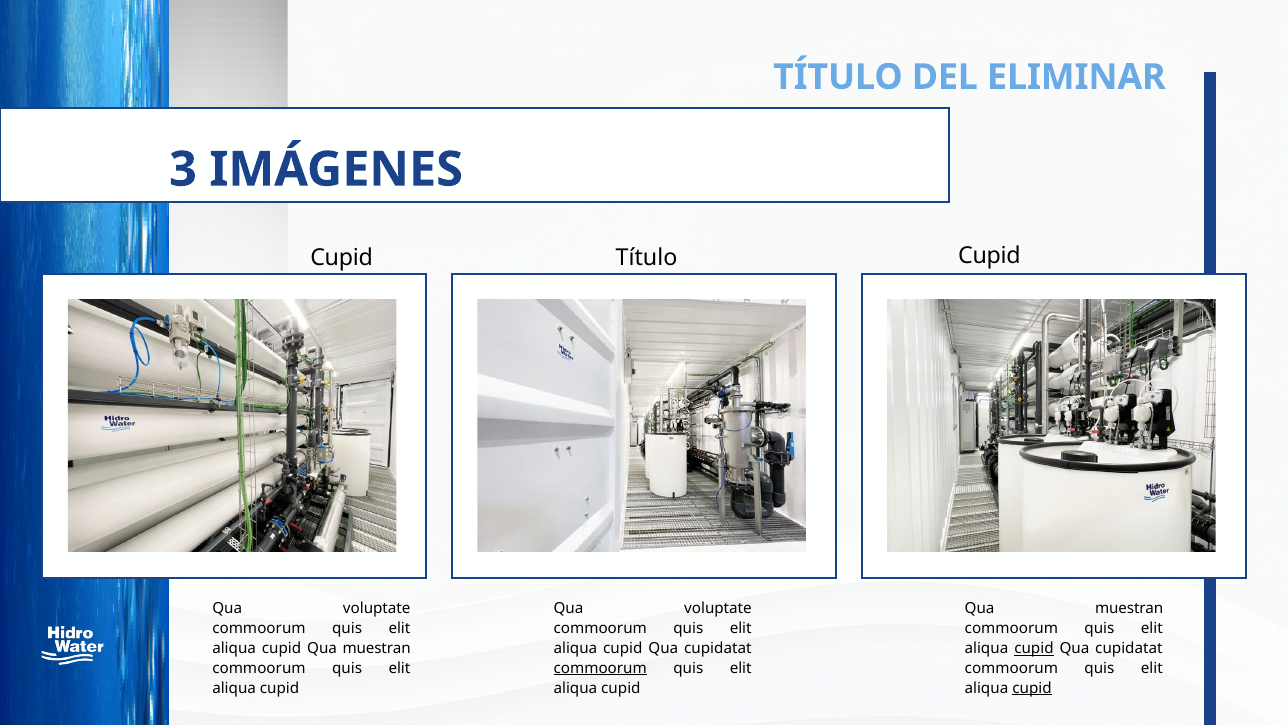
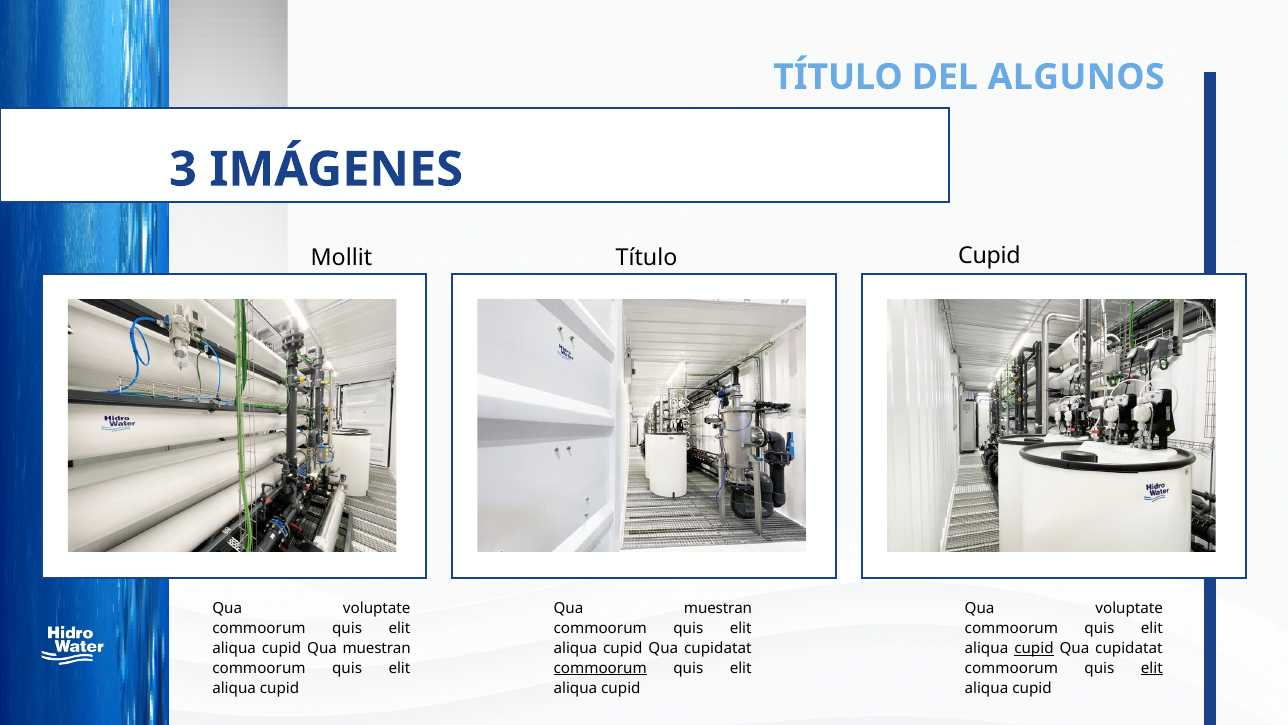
ELIMINAR: ELIMINAR -> ALGUNOS
Cupid at (342, 258): Cupid -> Mollit
voluptate at (718, 609): voluptate -> muestran
muestran at (1129, 609): muestran -> voluptate
elit at (1152, 668) underline: none -> present
cupid at (1032, 688) underline: present -> none
